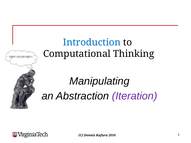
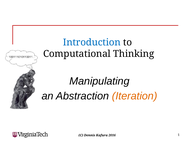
Iteration colour: purple -> orange
